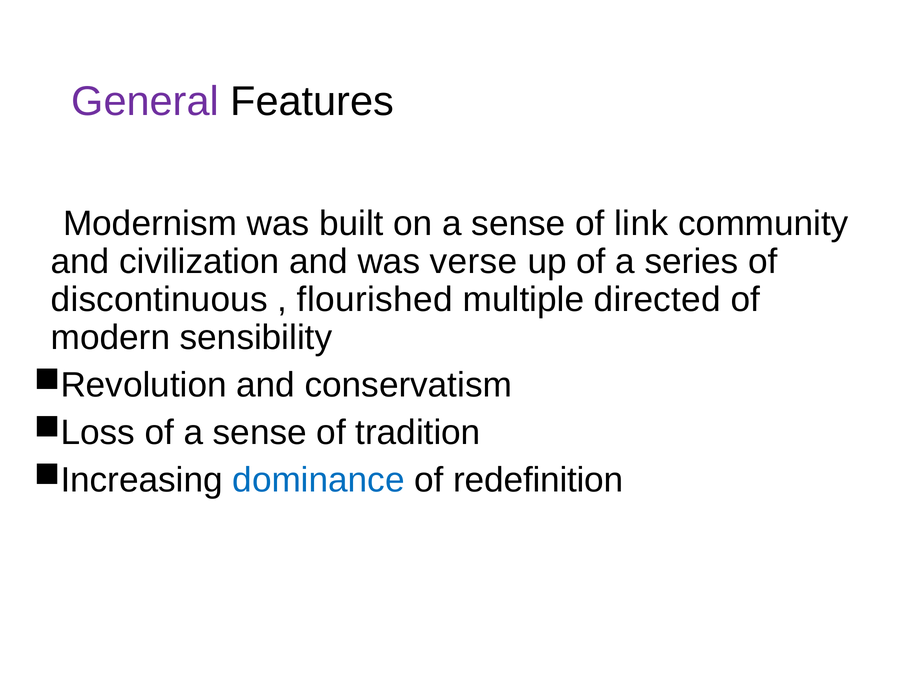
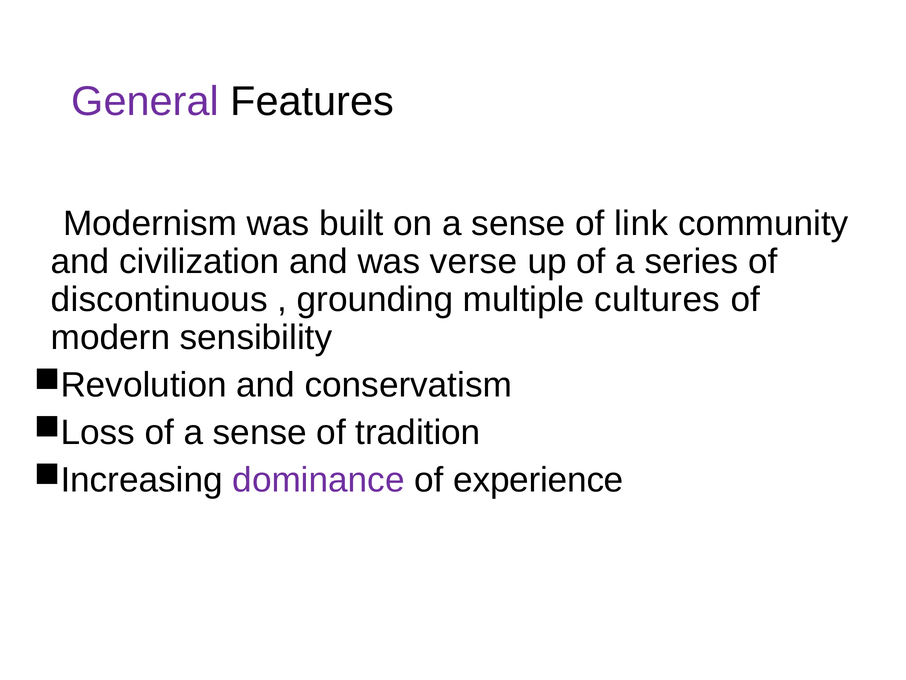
flourished: flourished -> grounding
directed: directed -> cultures
dominance colour: blue -> purple
redefinition: redefinition -> experience
